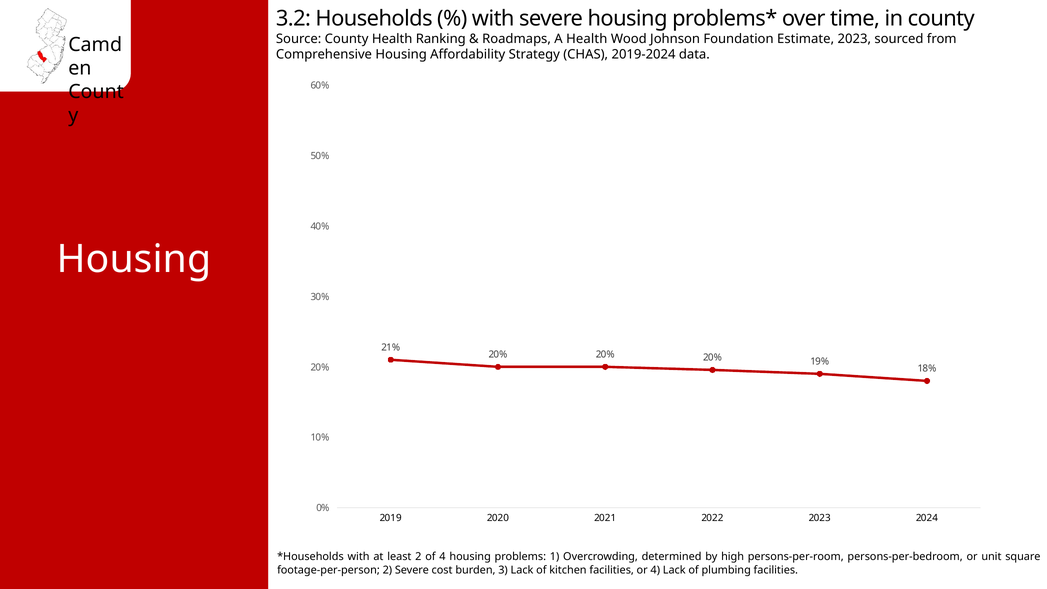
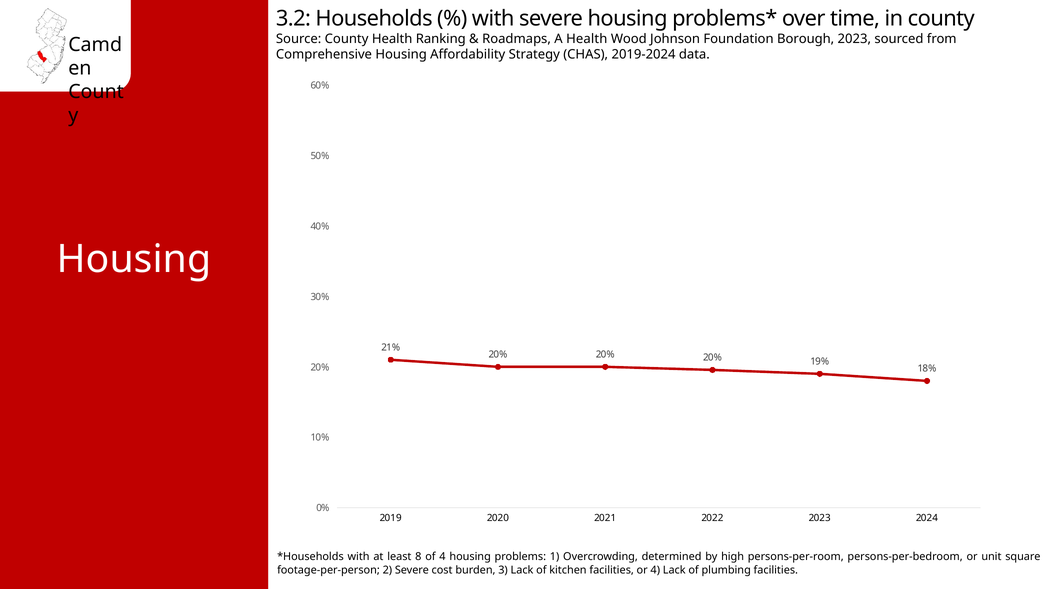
Estimate: Estimate -> Borough
least 2: 2 -> 8
